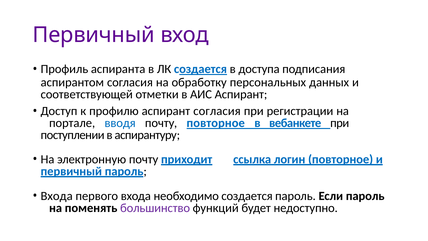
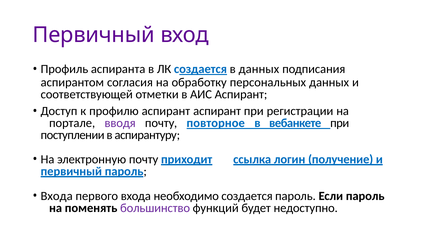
в доступа: доступа -> данных
аспирант согласия: согласия -> аспирант
вводя colour: blue -> purple
логин повторное: повторное -> получение
